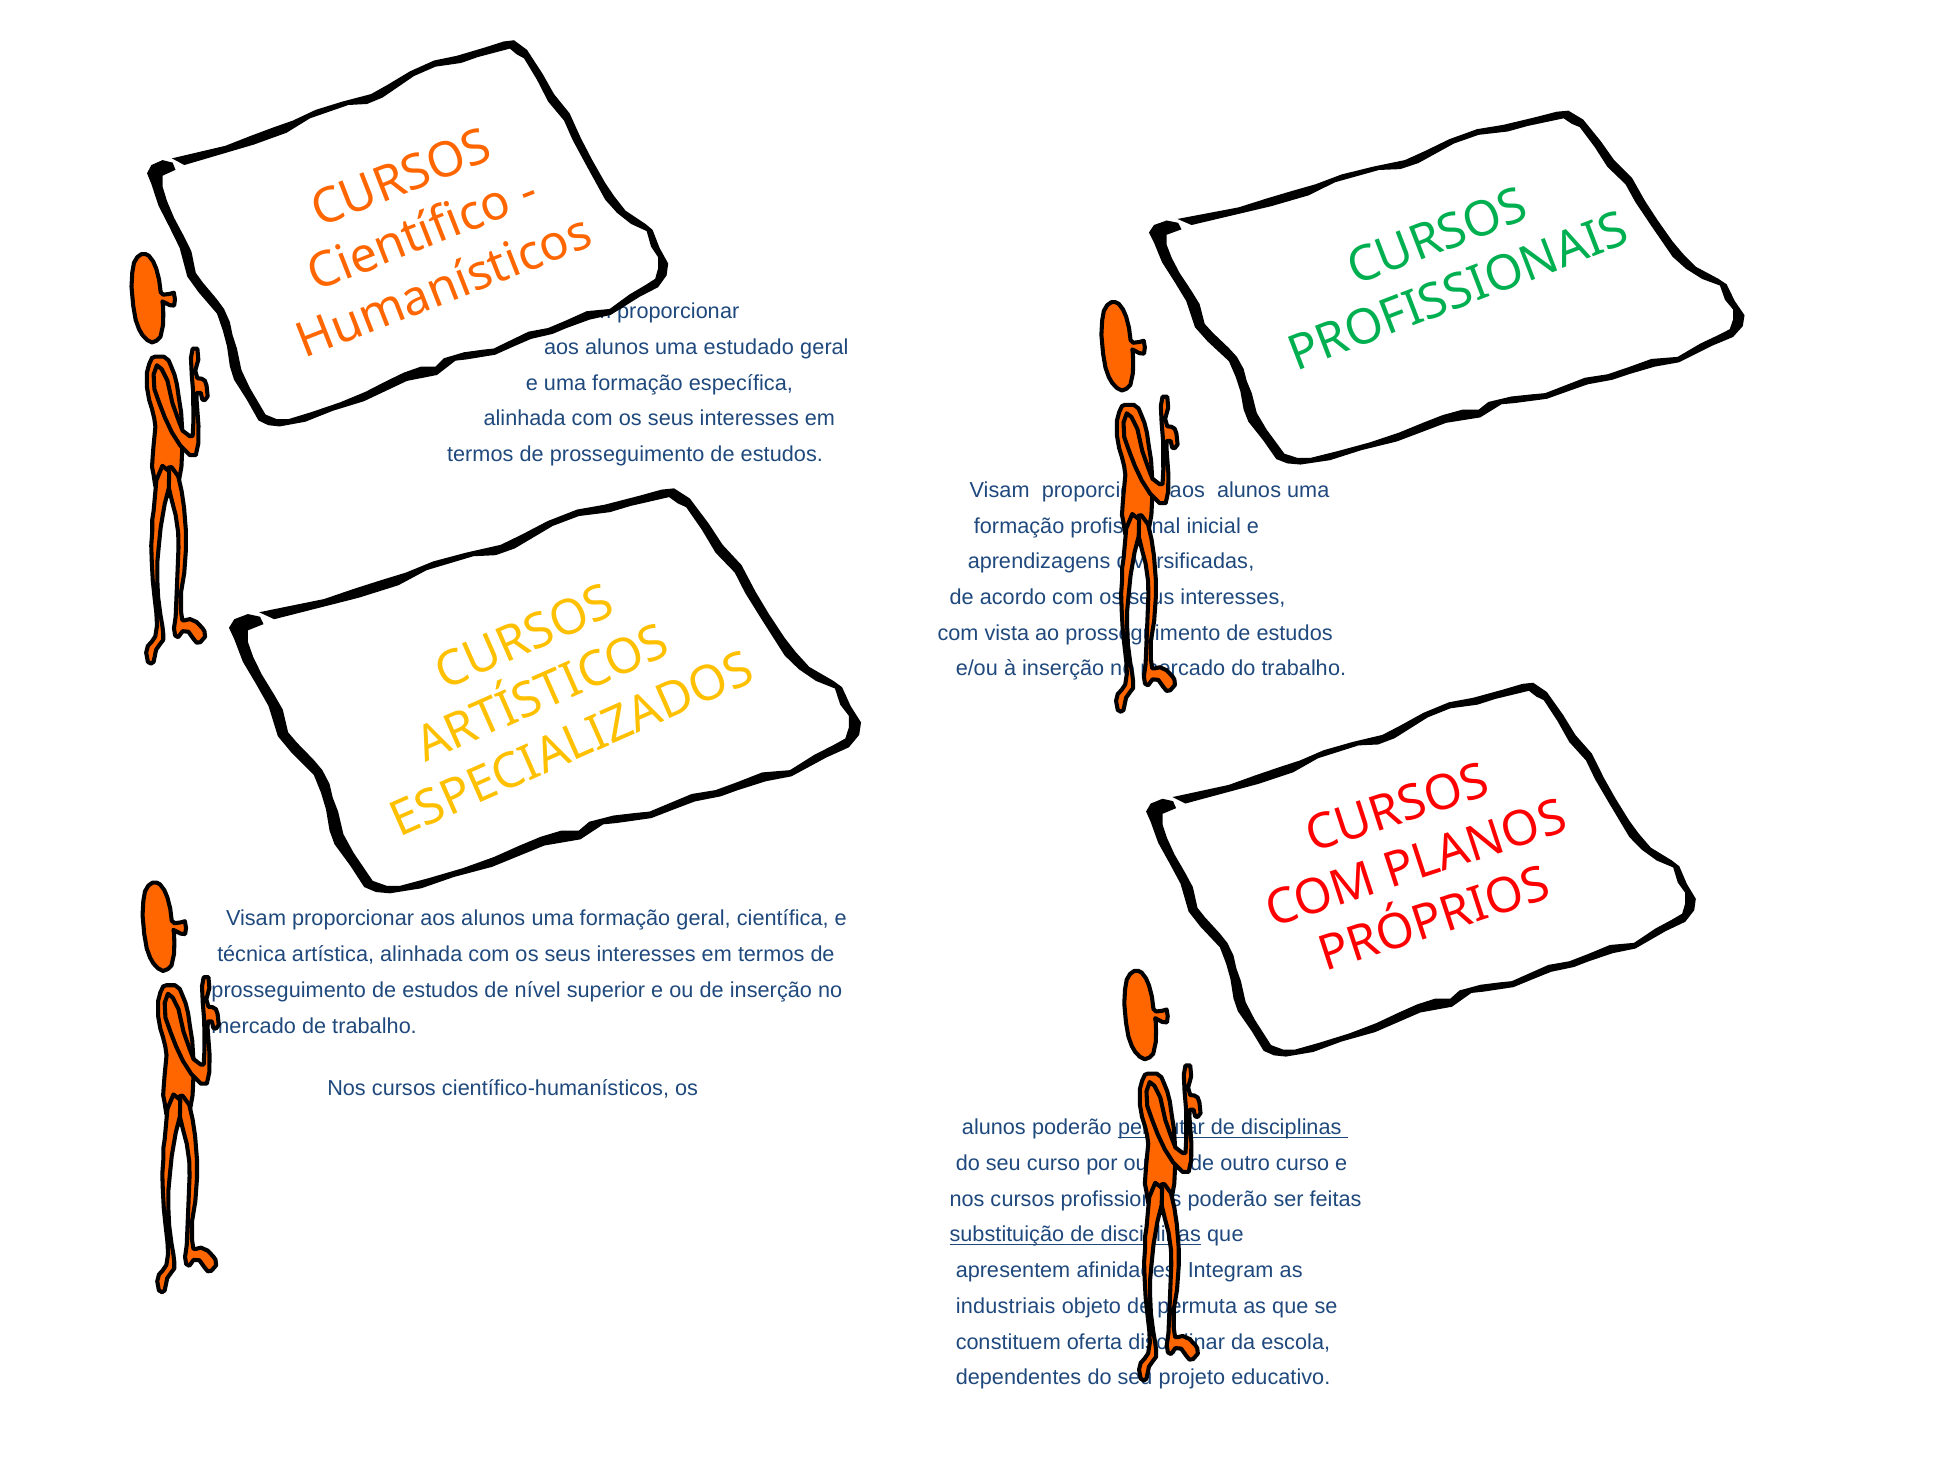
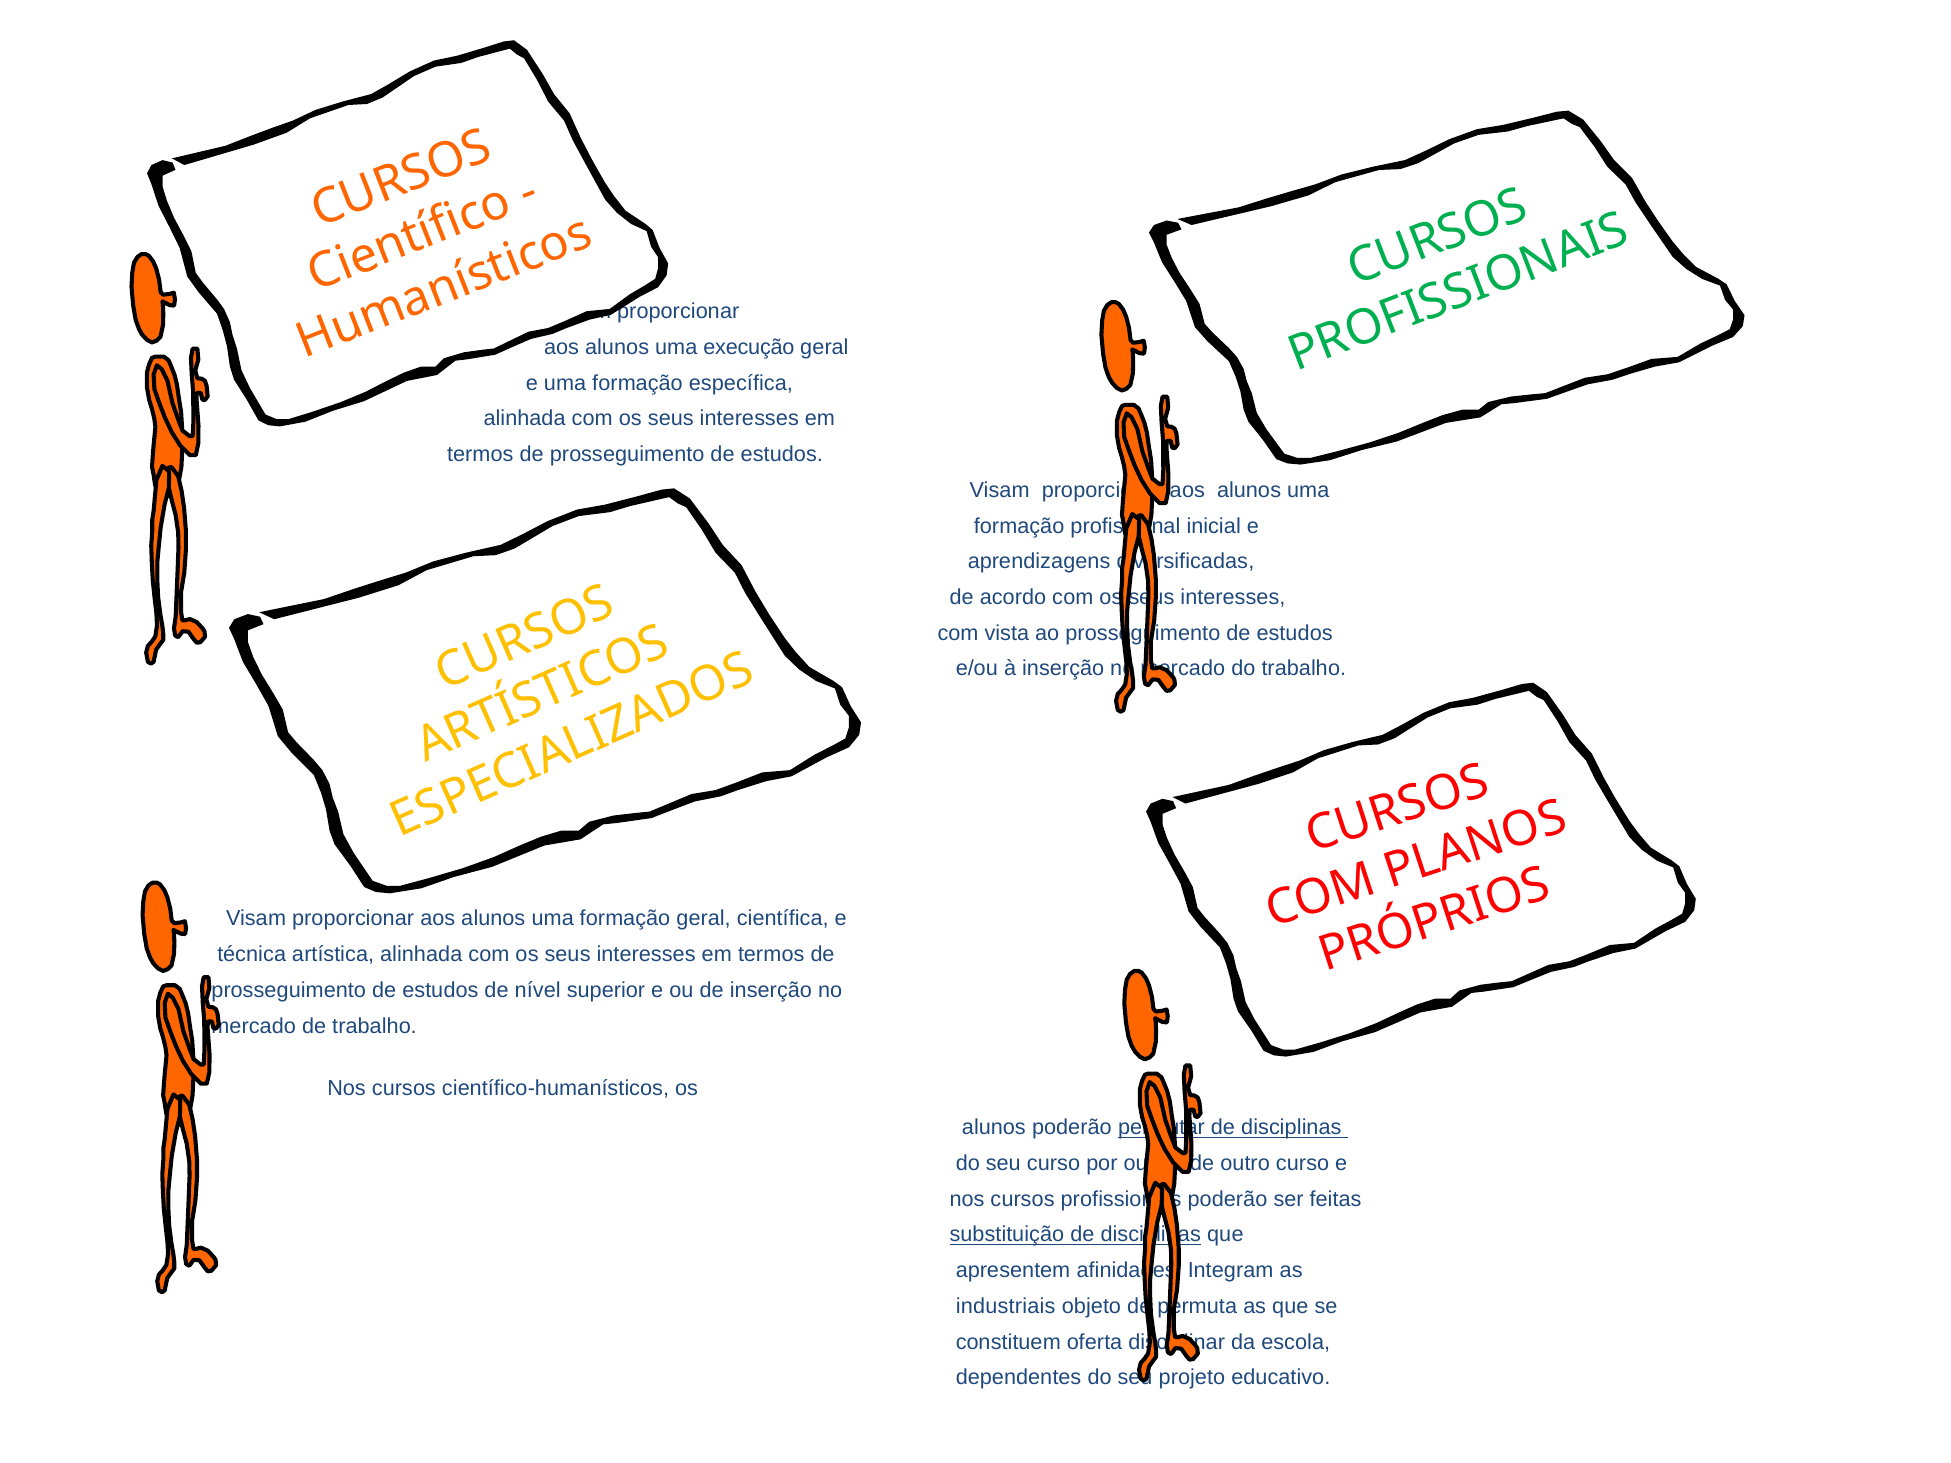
estudado: estudado -> execução
